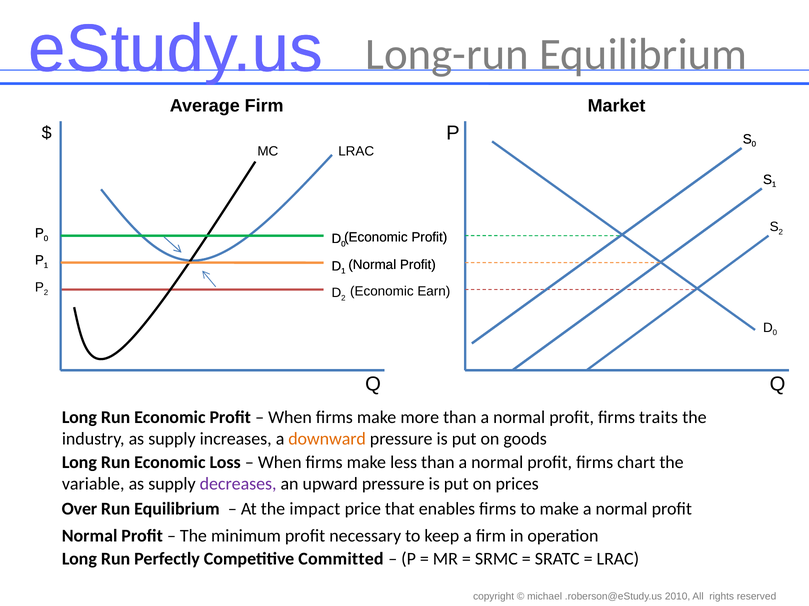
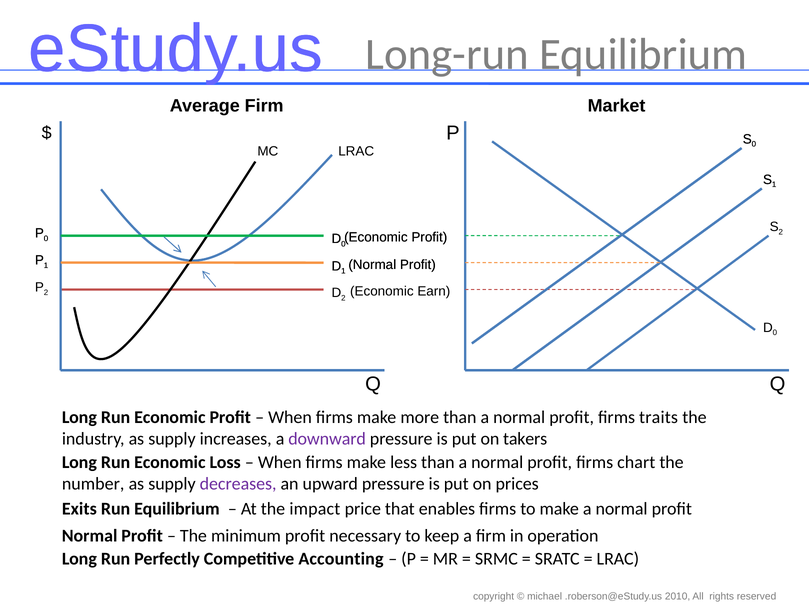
downward colour: orange -> purple
goods: goods -> takers
variable: variable -> number
Over: Over -> Exits
Committed: Committed -> Accounting
